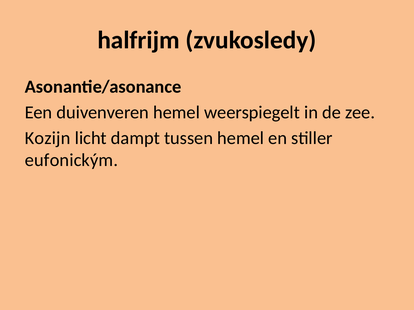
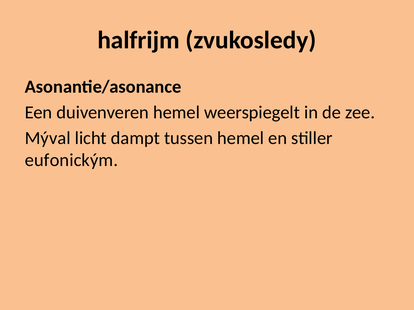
Kozijn: Kozijn -> Mýval
